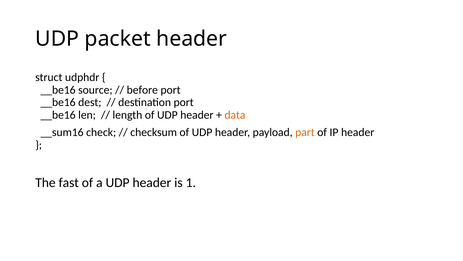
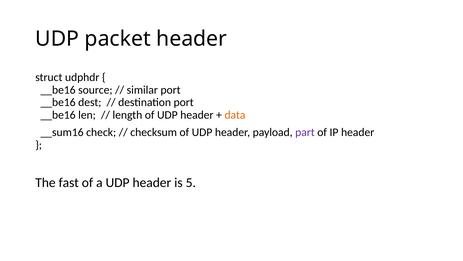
before: before -> similar
part colour: orange -> purple
1: 1 -> 5
